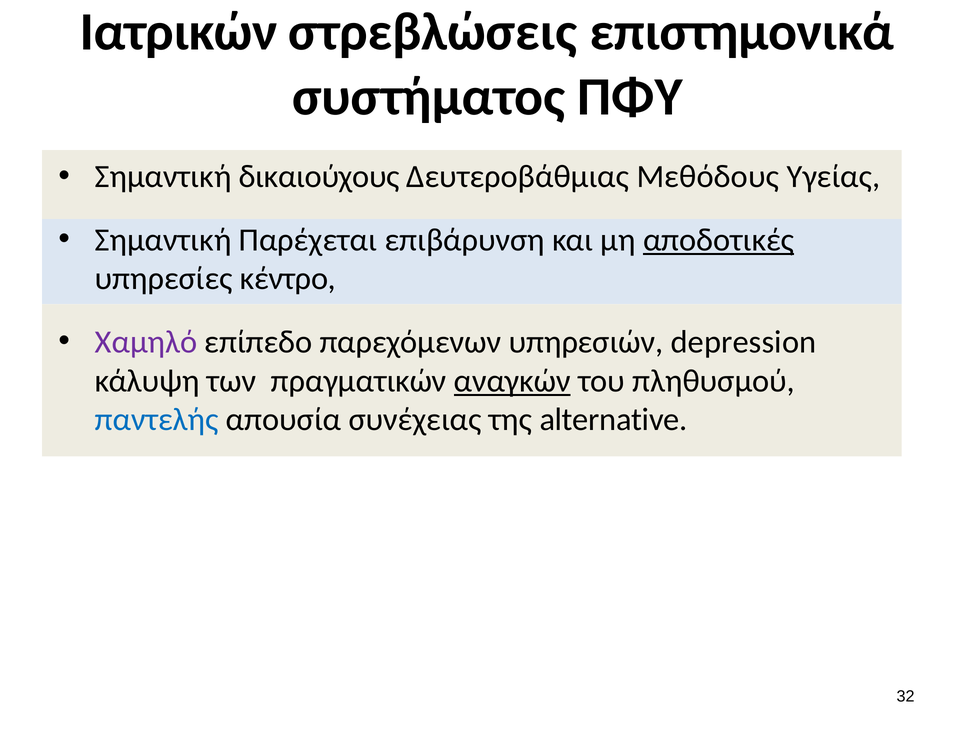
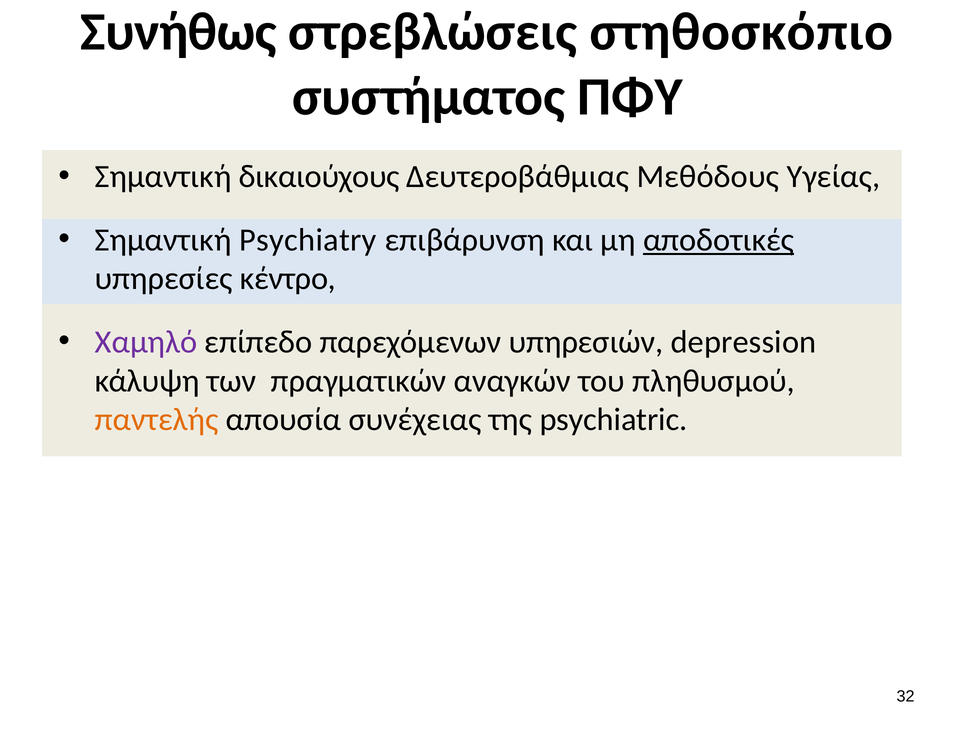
Ιατρικών: Ιατρικών -> Συνήθως
επιστημονικά: επιστημονικά -> στηθοσκόπιο
Παρέχεται: Παρέχεται -> Psychiatry
αναγκών underline: present -> none
παντελής colour: blue -> orange
alternative: alternative -> psychiatric
